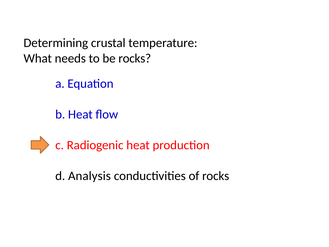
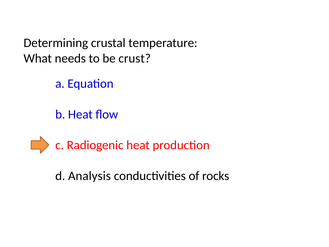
be rocks: rocks -> crust
